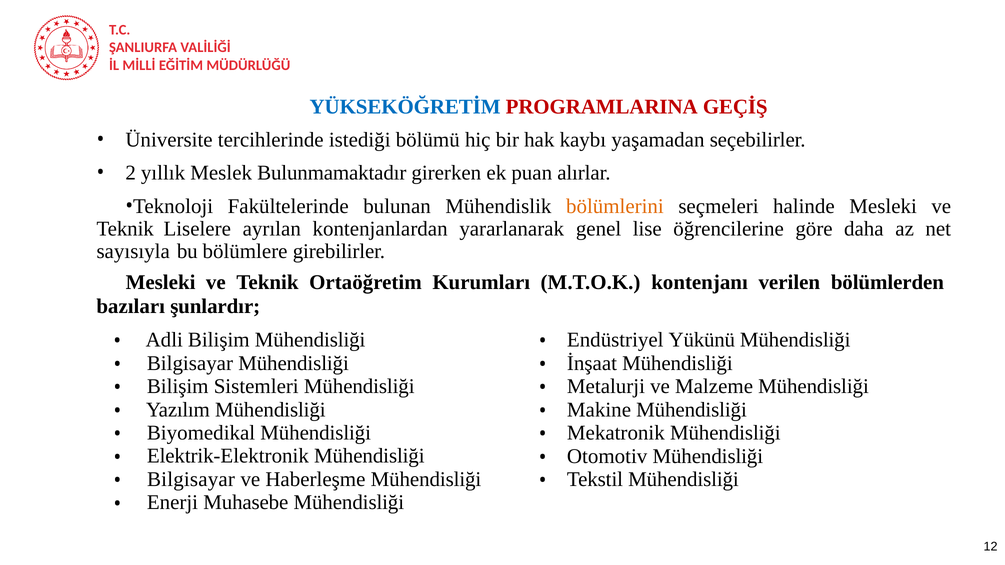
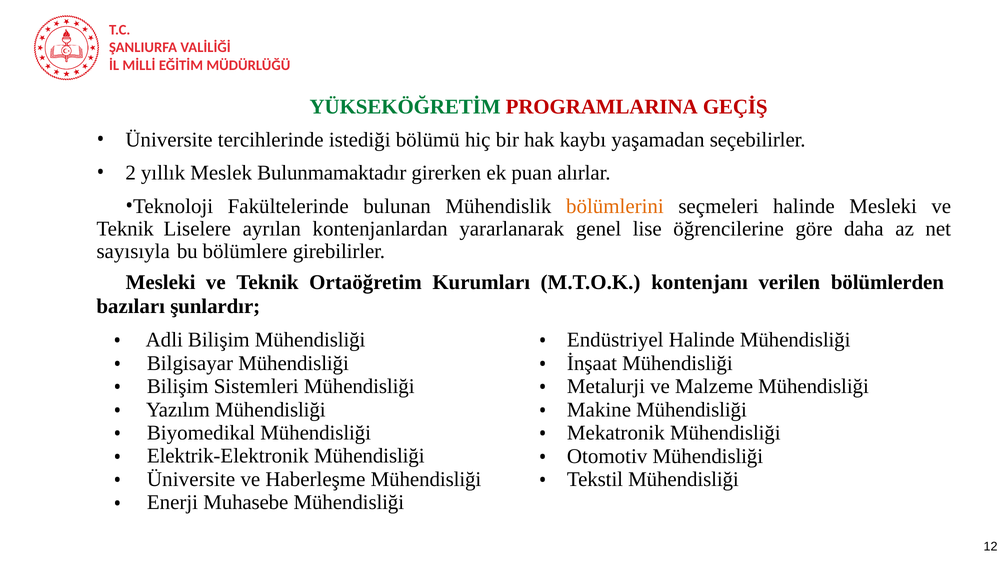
YÜKSEKÖĞRETİM colour: blue -> green
Endüstriyel Yükünü: Yükünü -> Halinde
Bilgisayar at (191, 480): Bilgisayar -> Üniversite
